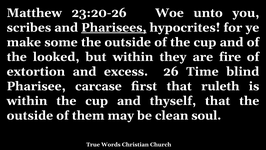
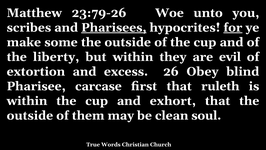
23:20-26: 23:20-26 -> 23:79-26
for underline: none -> present
looked: looked -> liberty
fire: fire -> evil
Time: Time -> Obey
thyself: thyself -> exhort
